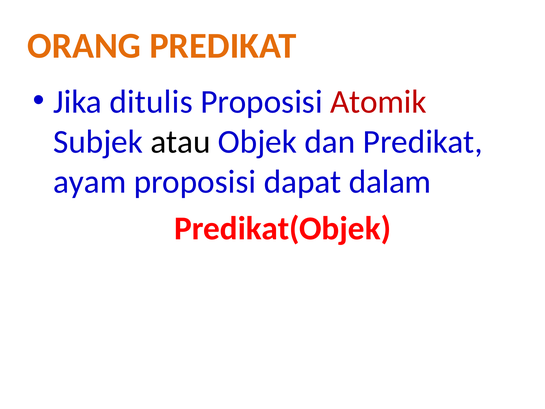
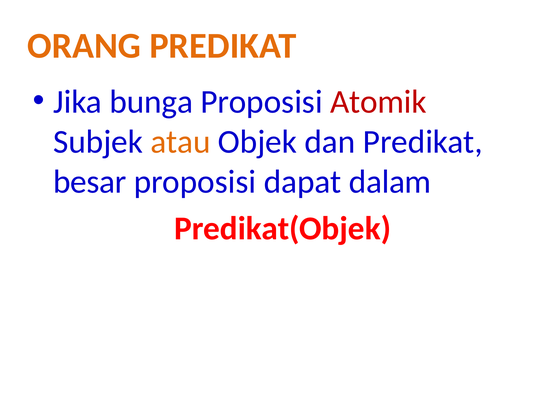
ditulis: ditulis -> bunga
atau colour: black -> orange
ayam: ayam -> besar
